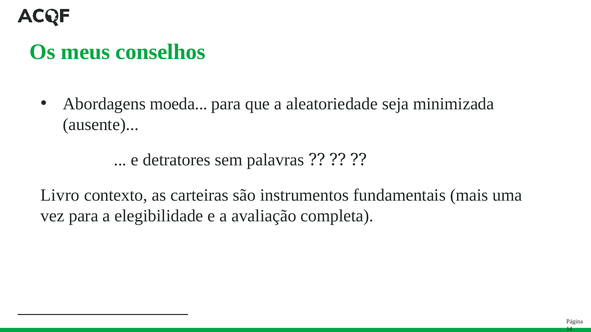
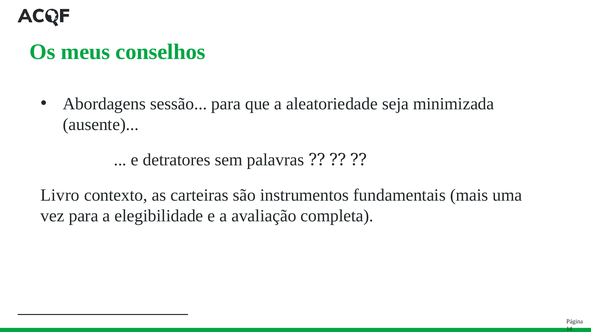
moeda: moeda -> sessão
